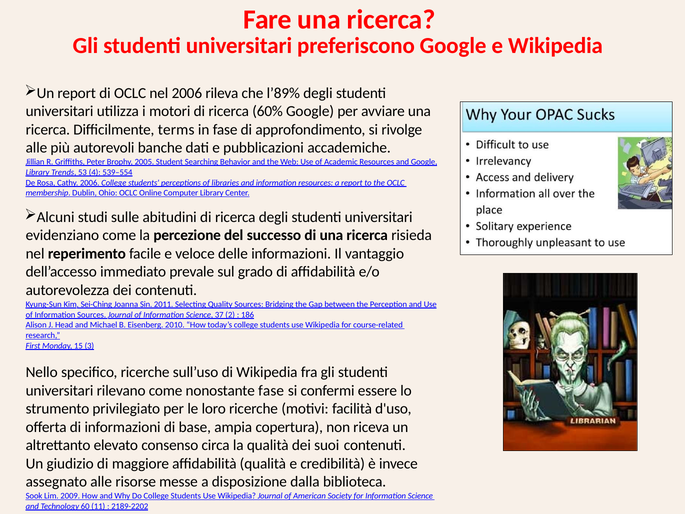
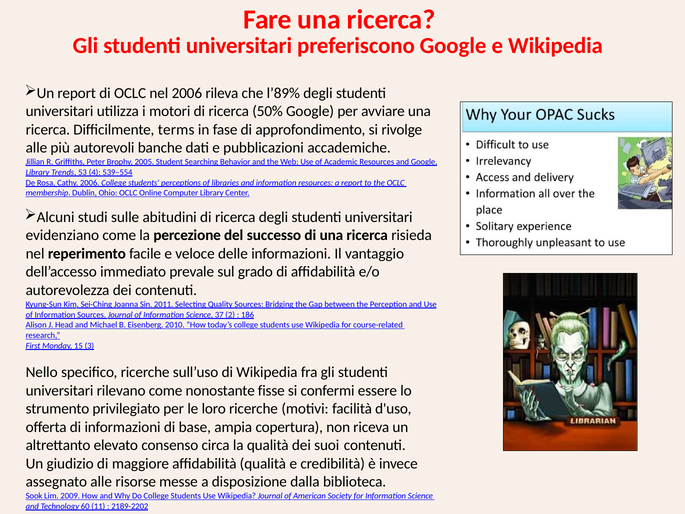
60%: 60% -> 50%
nonostante fase: fase -> fisse
